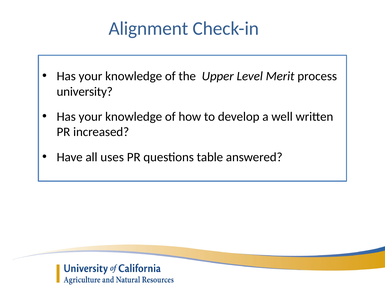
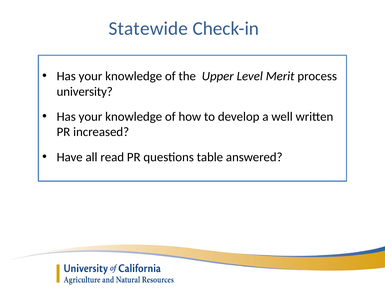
Alignment: Alignment -> Statewide
uses: uses -> read
